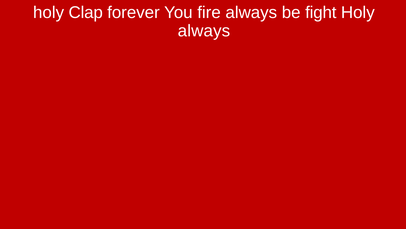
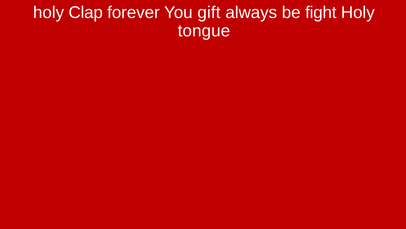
fire: fire -> gift
always at (204, 31): always -> tongue
